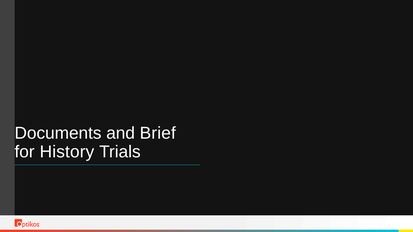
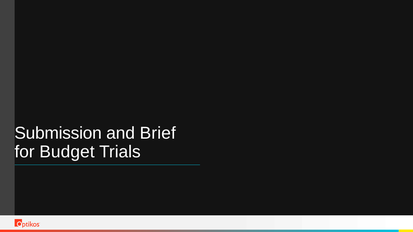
Documents: Documents -> Submission
History: History -> Budget
